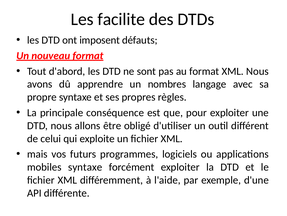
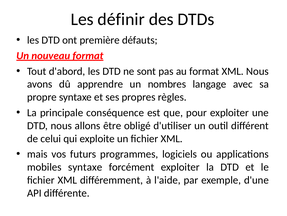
facilite: facilite -> définir
imposent: imposent -> première
